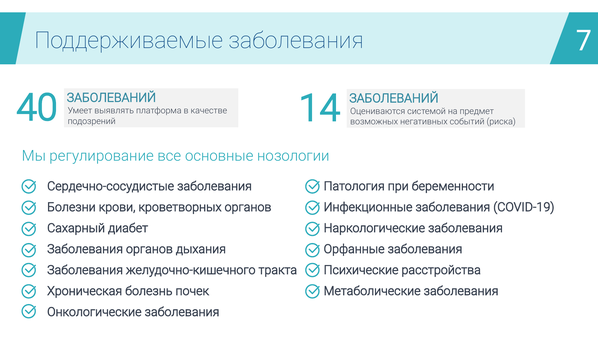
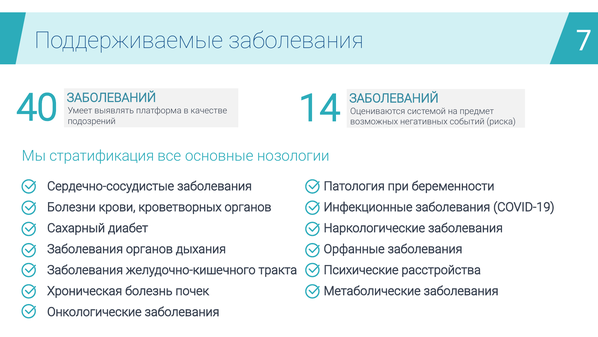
регулирование: регулирование -> стратификация
